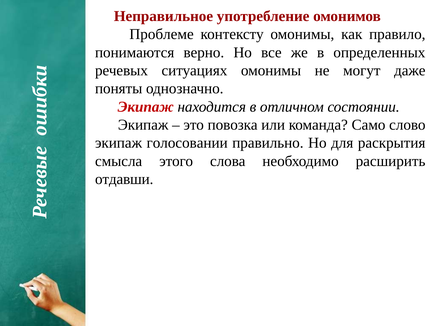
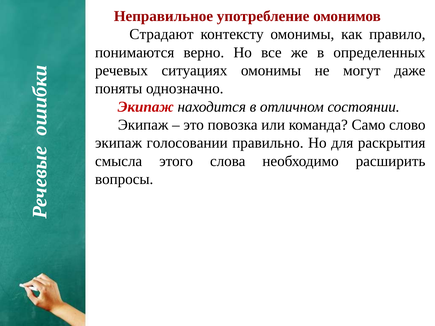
Проблеме: Проблеме -> Страдают
отдавши: отдавши -> вопросы
